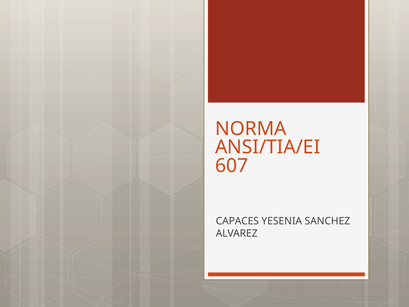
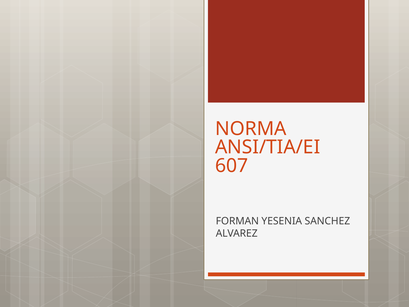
CAPACES: CAPACES -> FORMAN
